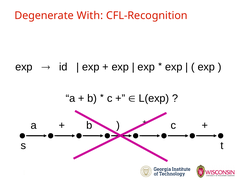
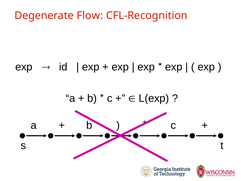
With: With -> Flow
